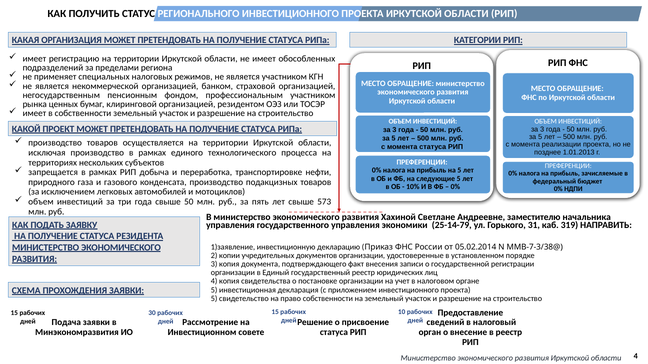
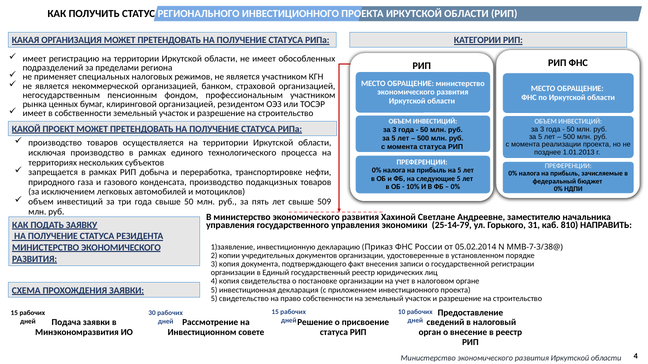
573: 573 -> 509
319: 319 -> 810
